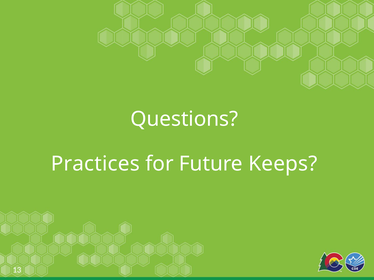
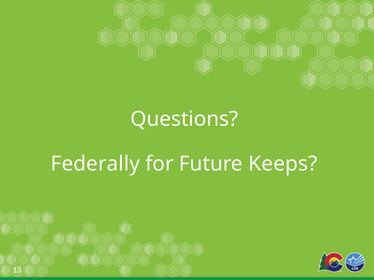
Practices: Practices -> Federally
